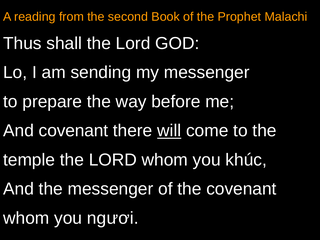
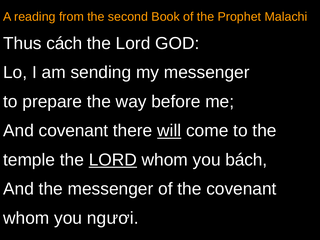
shall: shall -> cách
LORD at (113, 160) underline: none -> present
khúc: khúc -> bách
